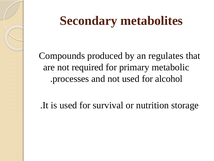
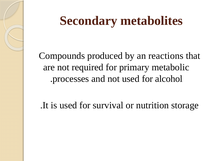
regulates: regulates -> reactions
